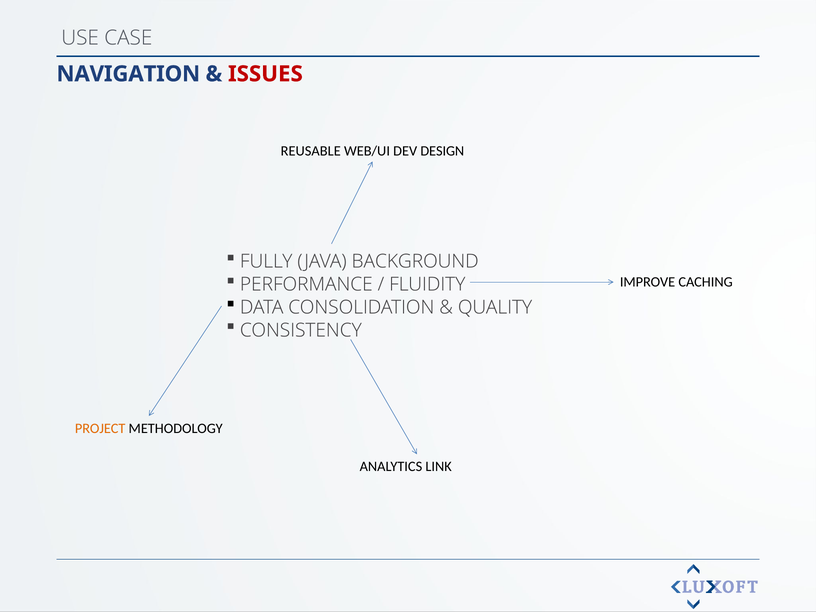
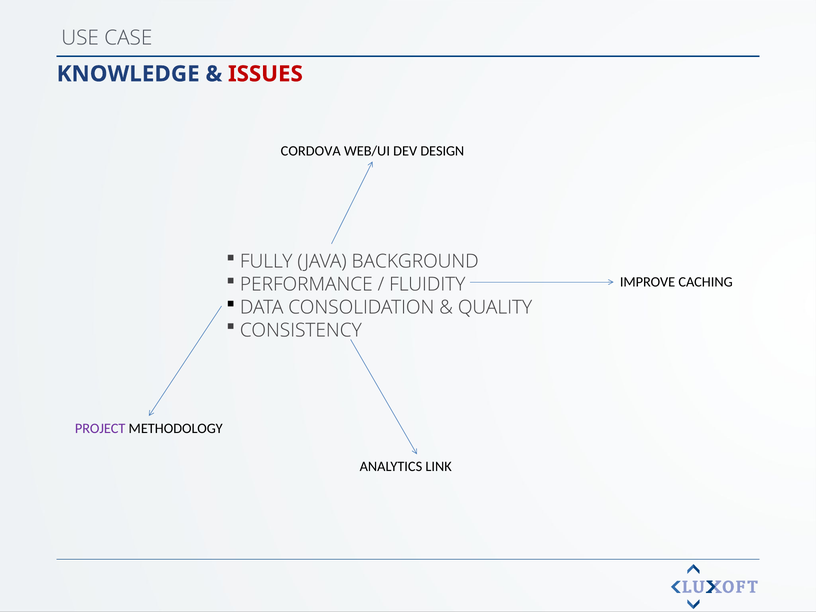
NAVIGATION: NAVIGATION -> KNOWLEDGE
REUSABLE: REUSABLE -> CORDOVA
PROJECT colour: orange -> purple
